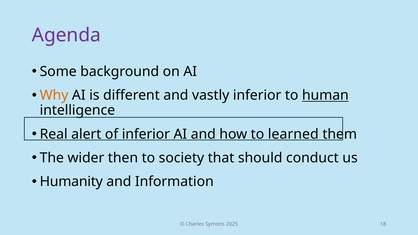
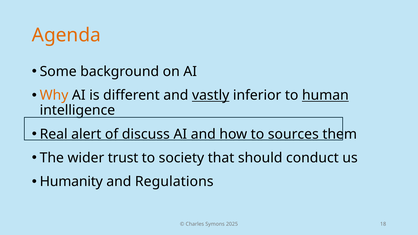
Agenda colour: purple -> orange
vastly underline: none -> present
of inferior: inferior -> discuss
learned: learned -> sources
then: then -> trust
Information: Information -> Regulations
